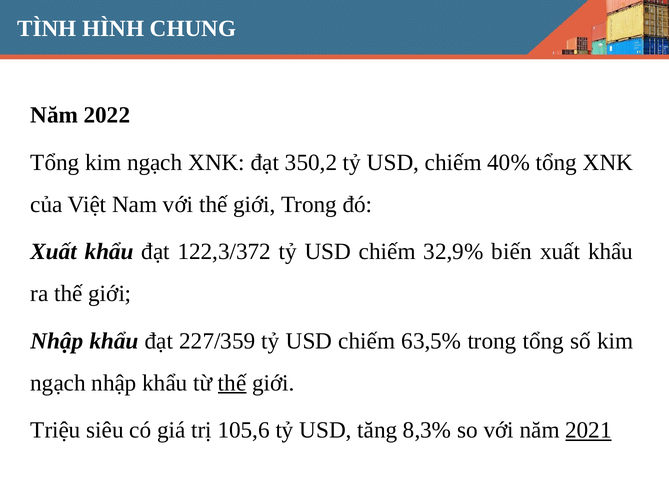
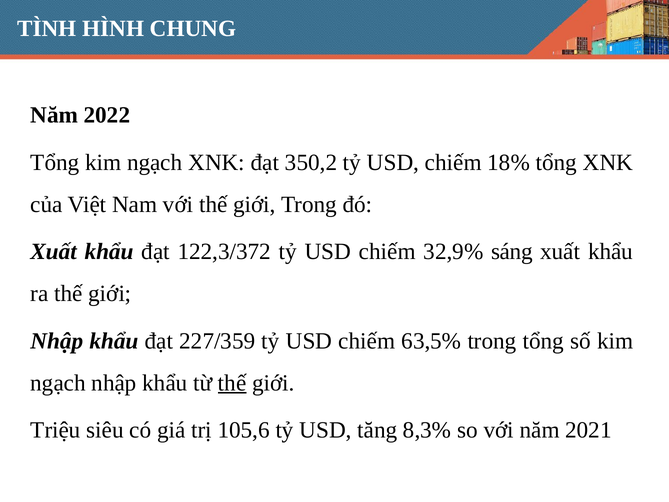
40%: 40% -> 18%
biến: biến -> sáng
2021 underline: present -> none
